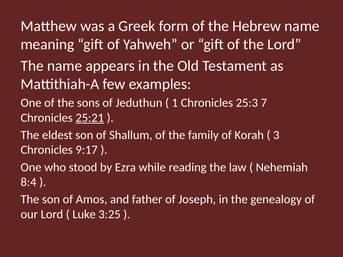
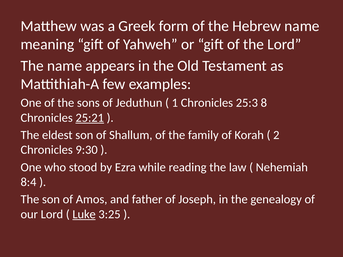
7: 7 -> 8
3: 3 -> 2
9:17: 9:17 -> 9:30
Luke underline: none -> present
